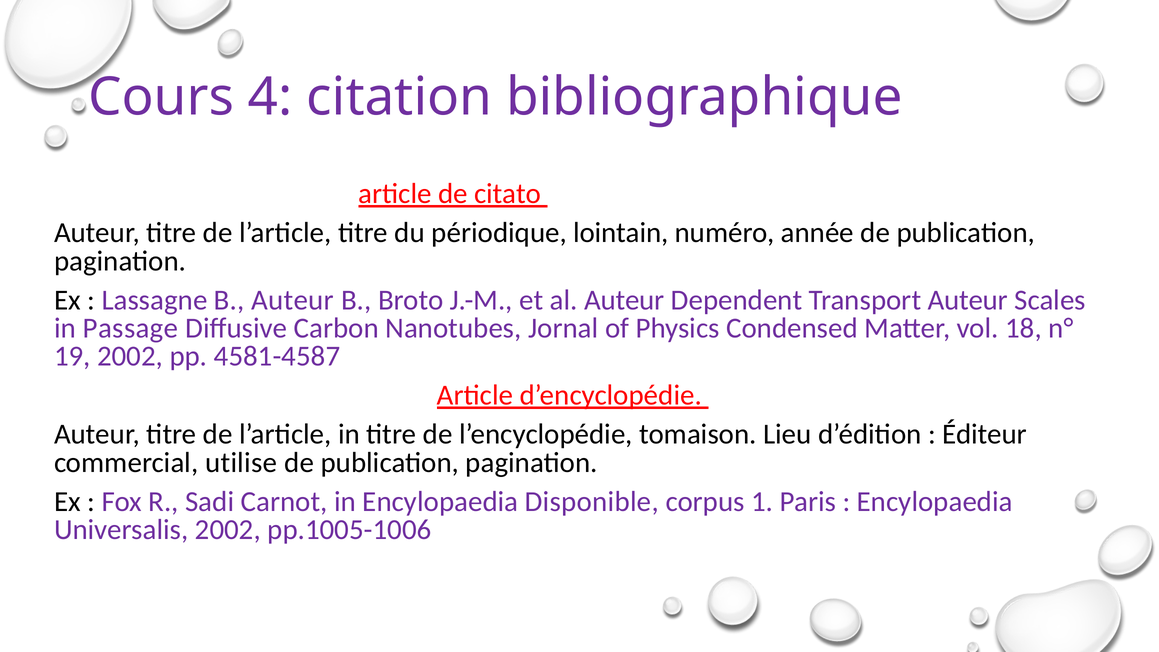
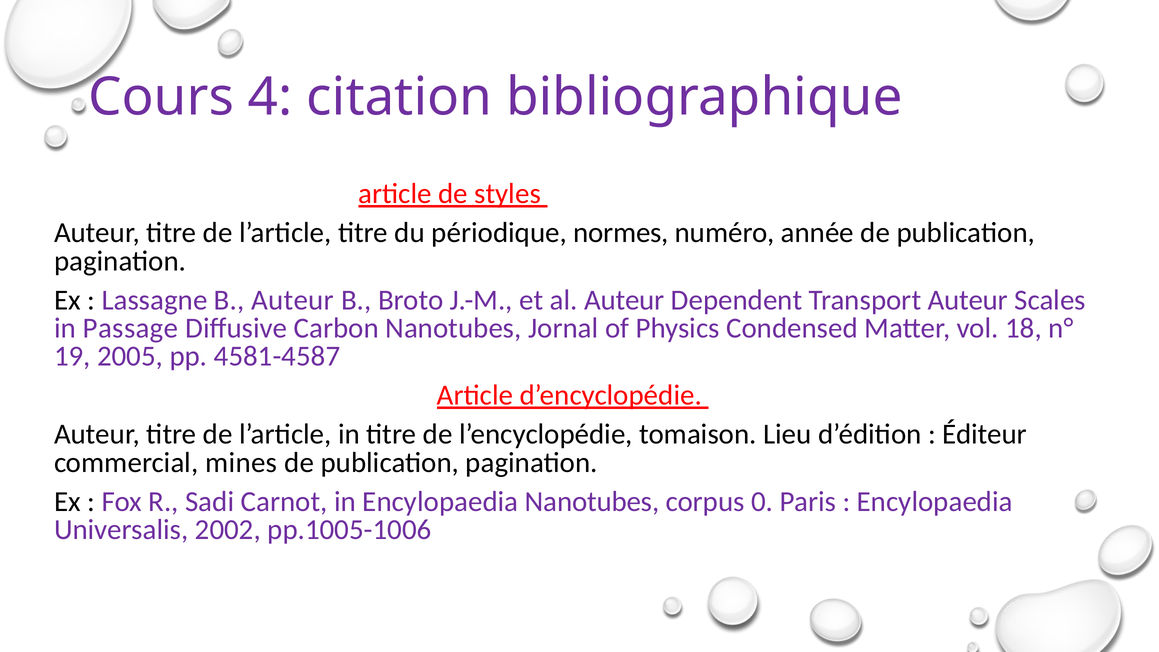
citato: citato -> styles
lointain: lointain -> normes
19 2002: 2002 -> 2005
utilise: utilise -> mines
Encylopaedia Disponible: Disponible -> Nanotubes
1: 1 -> 0
